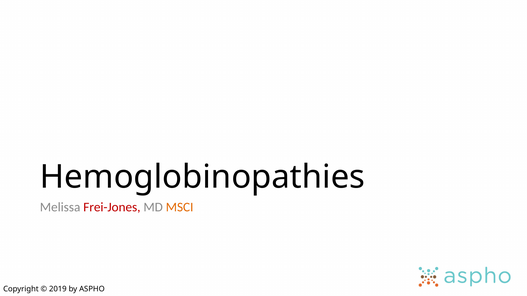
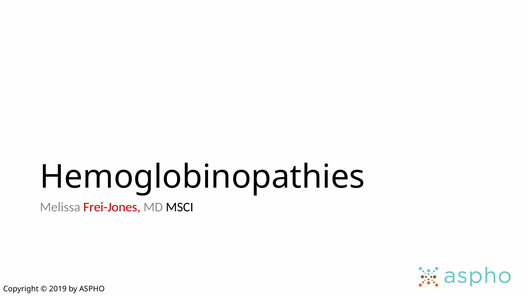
MSCI colour: orange -> black
